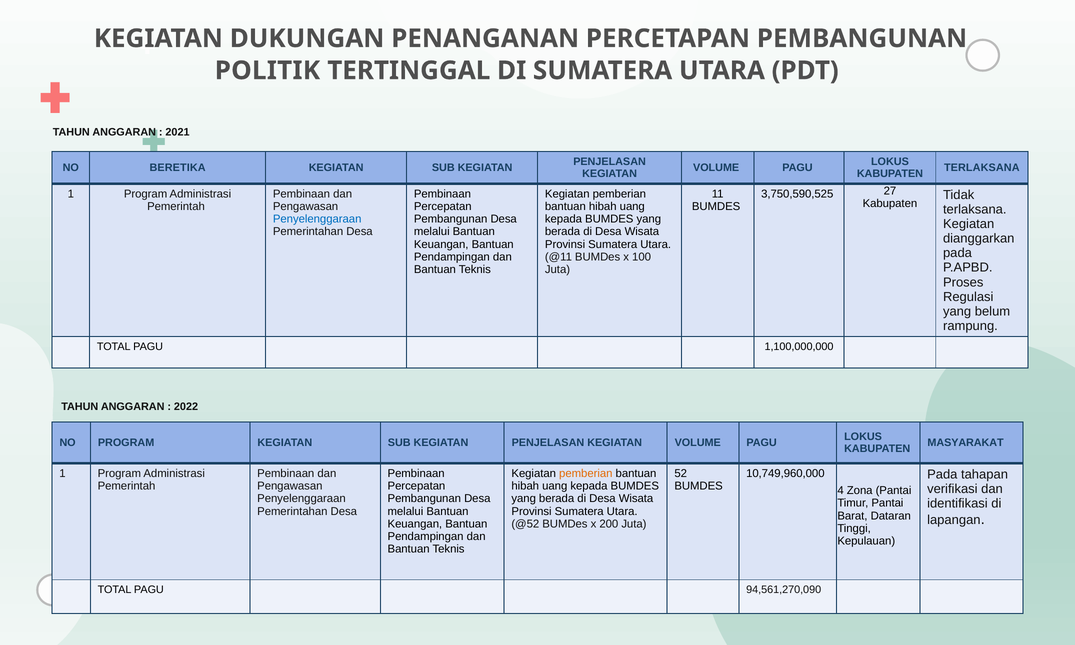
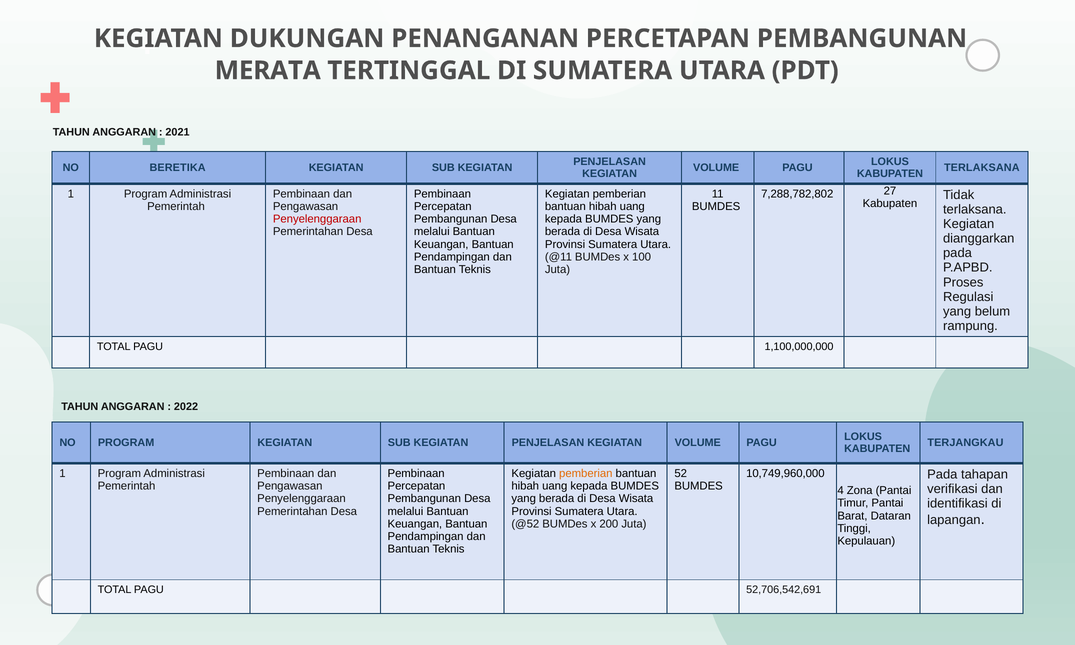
POLITIK: POLITIK -> MERATA
3,750,590,525: 3,750,590,525 -> 7,288,782,802
Penyelenggaraan at (317, 219) colour: blue -> red
MASYARAKAT: MASYARAKAT -> TERJANGKAU
94,561,270,090: 94,561,270,090 -> 52,706,542,691
